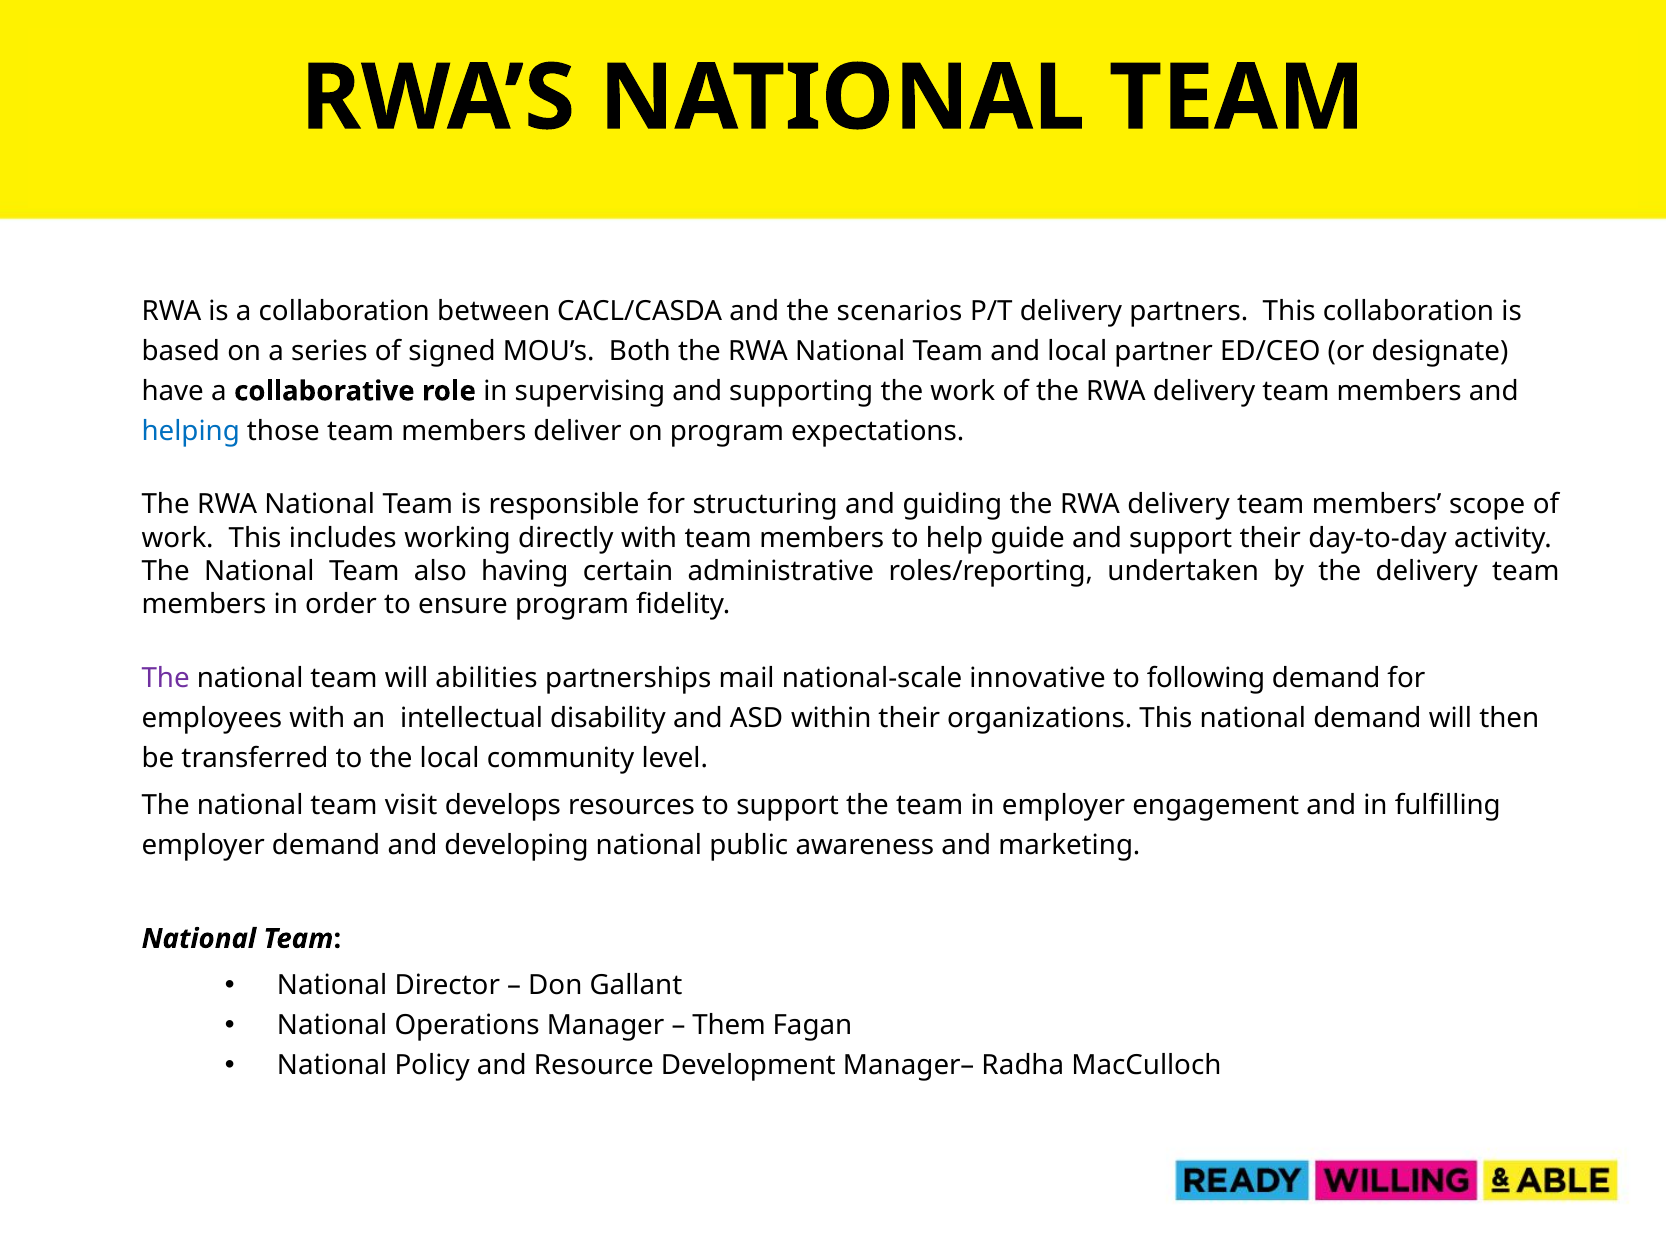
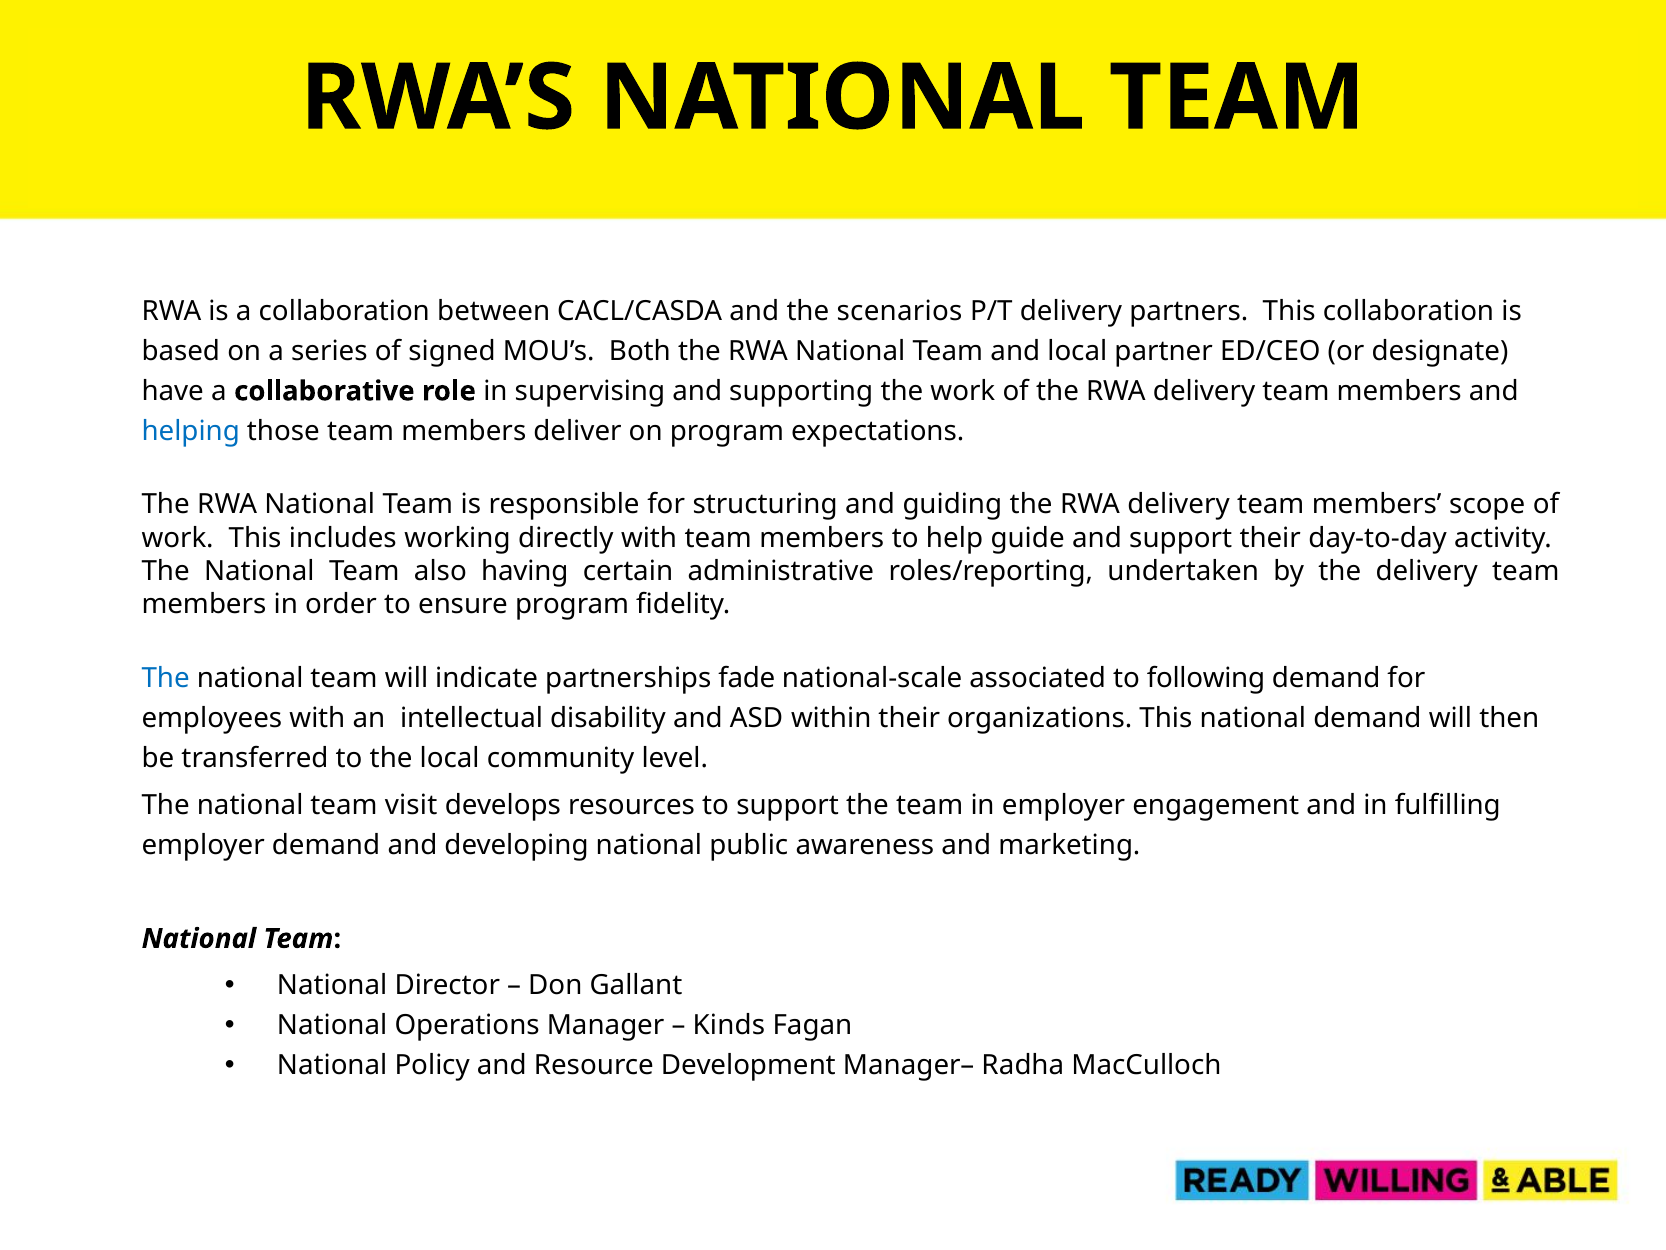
The at (166, 678) colour: purple -> blue
abilities: abilities -> indicate
mail: mail -> fade
innovative: innovative -> associated
Them: Them -> Kinds
